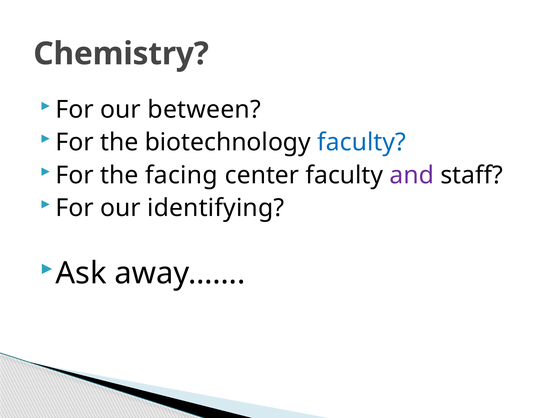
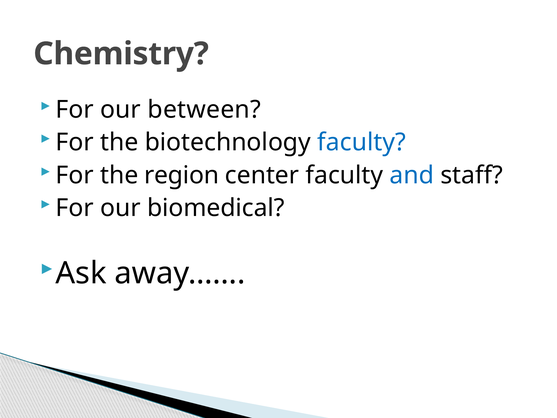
facing: facing -> region
and colour: purple -> blue
identifying: identifying -> biomedical
